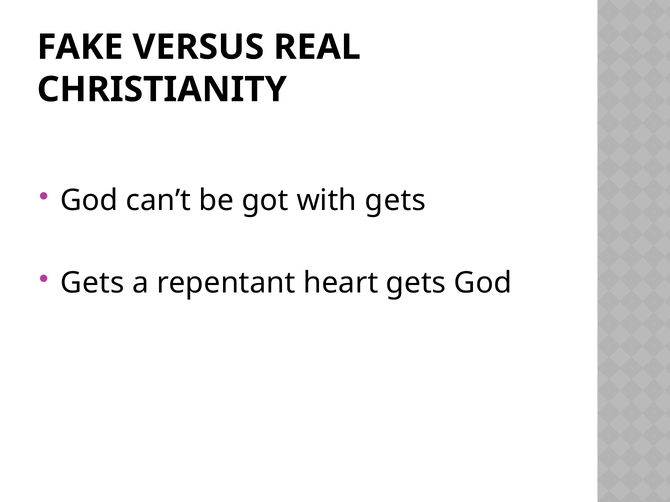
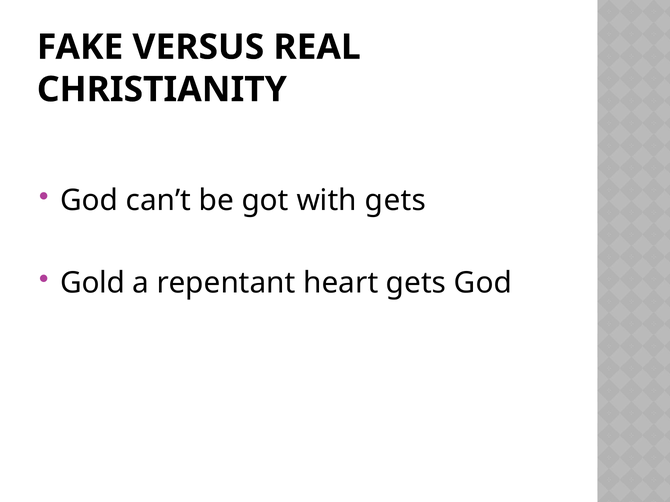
Gets at (92, 283): Gets -> Gold
